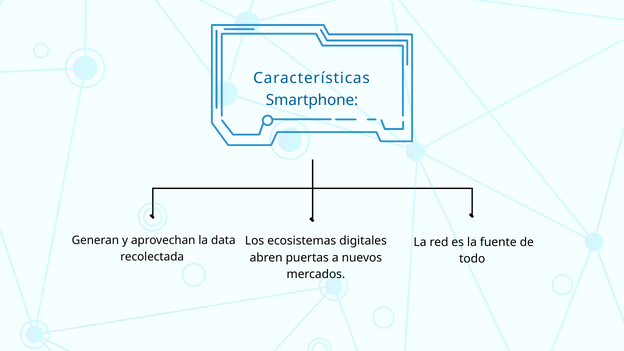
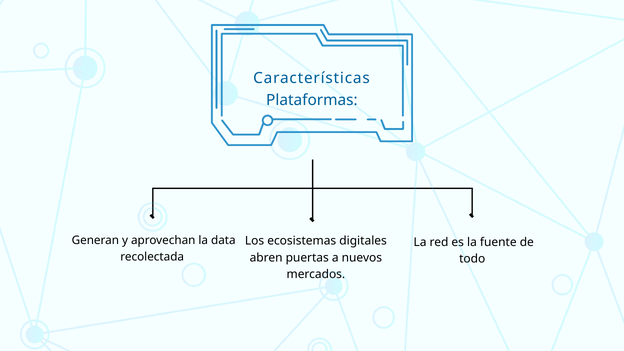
Smartphone: Smartphone -> Plataformas
